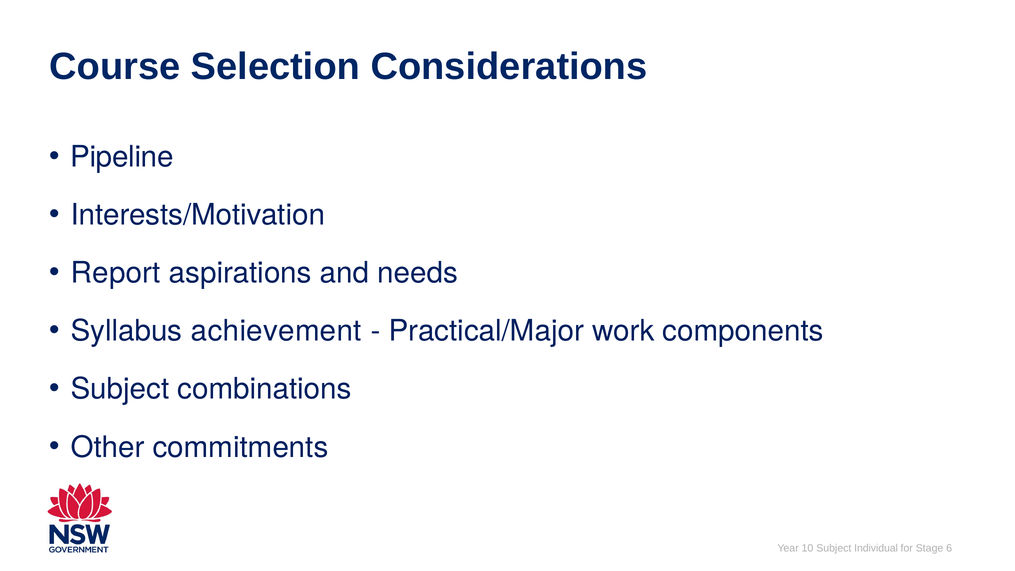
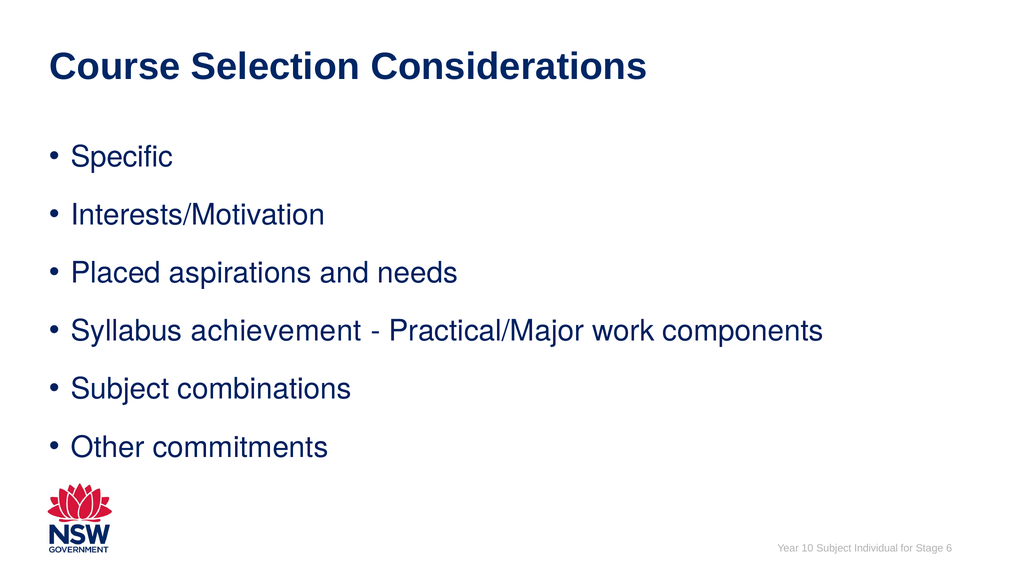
Pipeline: Pipeline -> Specific
Report: Report -> Placed
